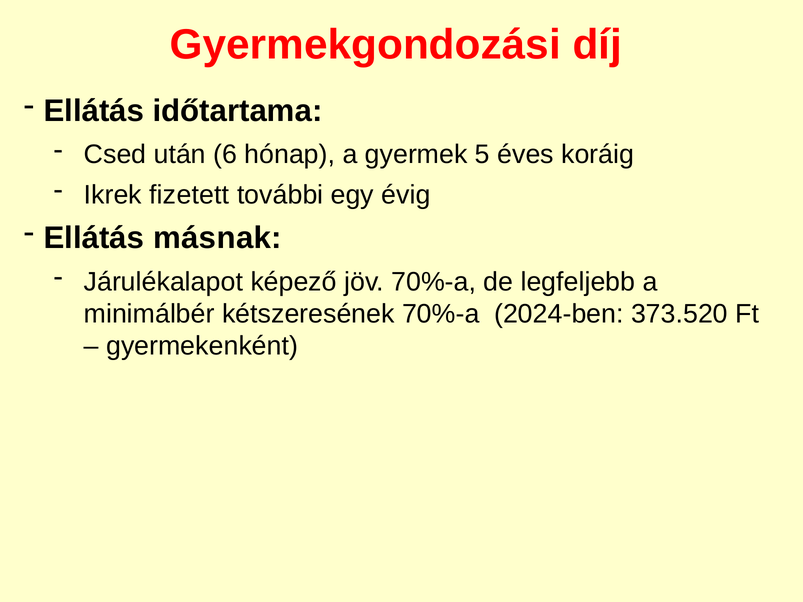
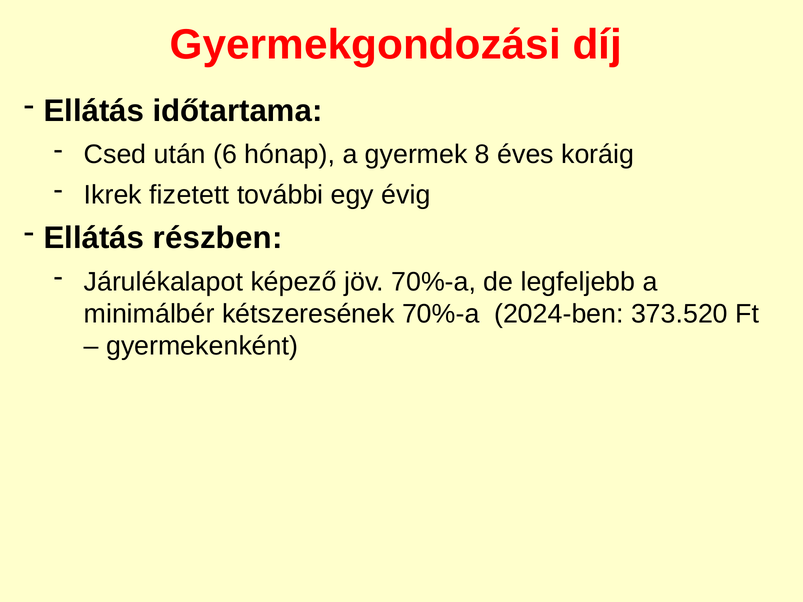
5: 5 -> 8
másnak: másnak -> részben
